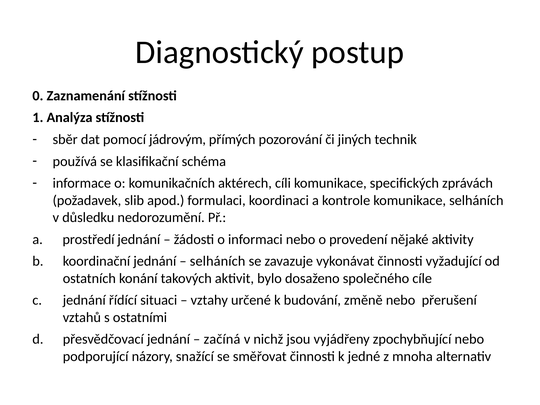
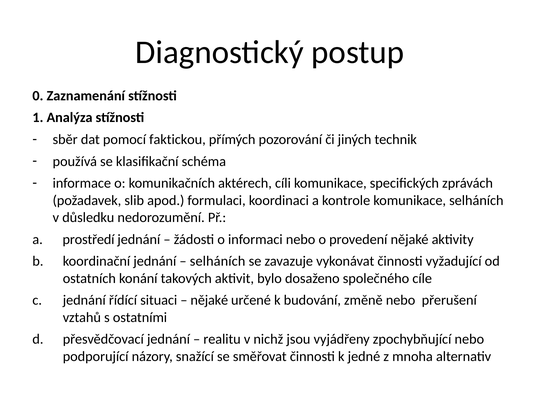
jádrovým: jádrovým -> faktickou
vztahy at (209, 300): vztahy -> nějaké
začíná: začíná -> realitu
